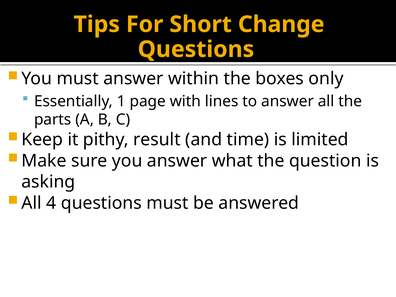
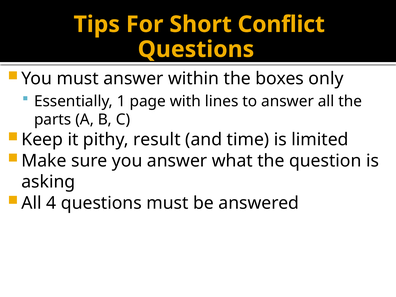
Change: Change -> Conflict
